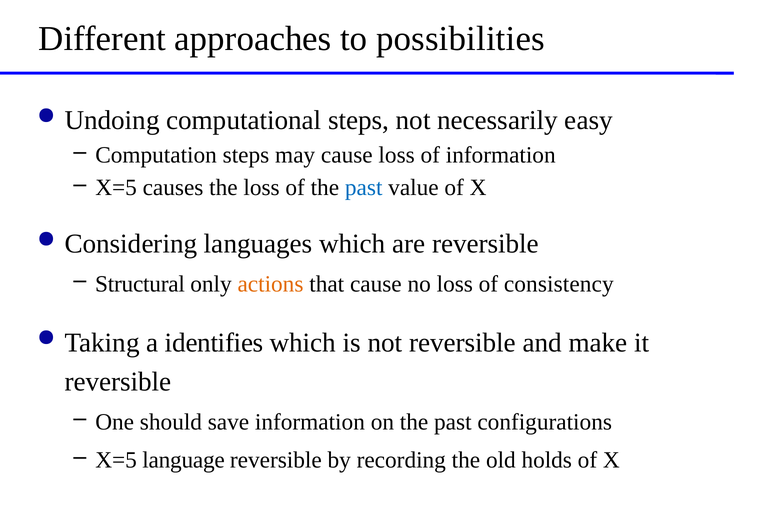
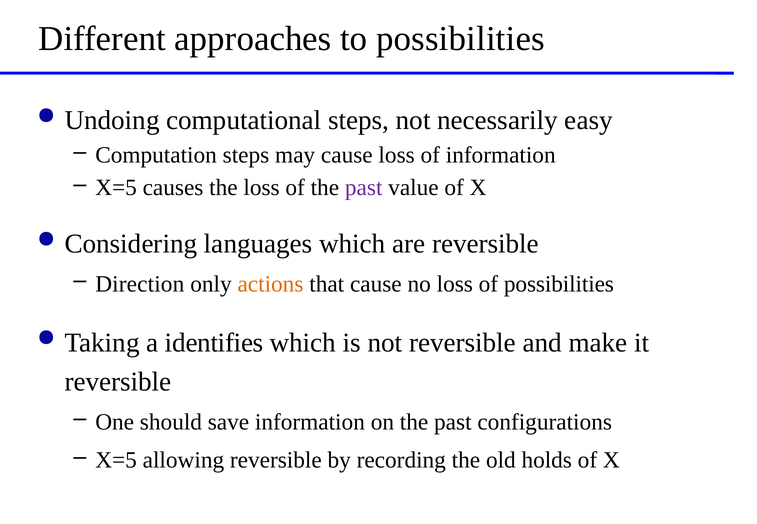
past at (364, 188) colour: blue -> purple
Structural: Structural -> Direction
of consistency: consistency -> possibilities
language: language -> allowing
